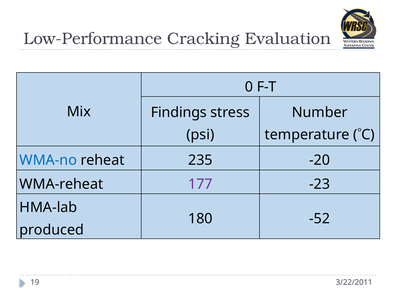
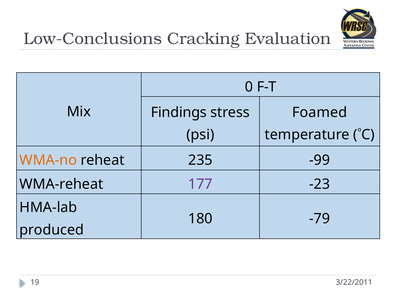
Low-Performance: Low-Performance -> Low-Conclusions
Number: Number -> Foamed
WMA-no colour: blue -> orange
-20: -20 -> -99
-52: -52 -> -79
